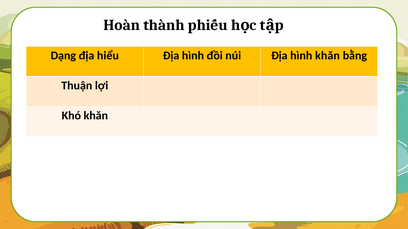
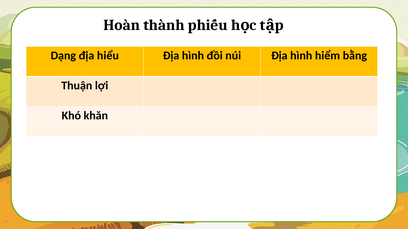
hình khăn: khăn -> hiểm
